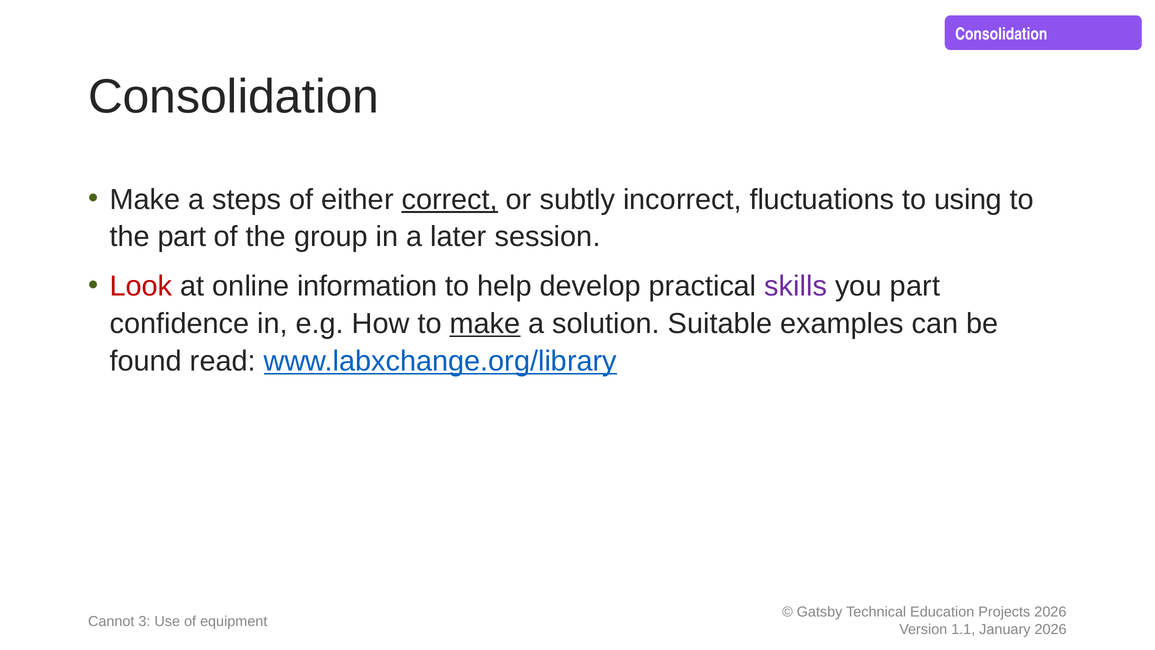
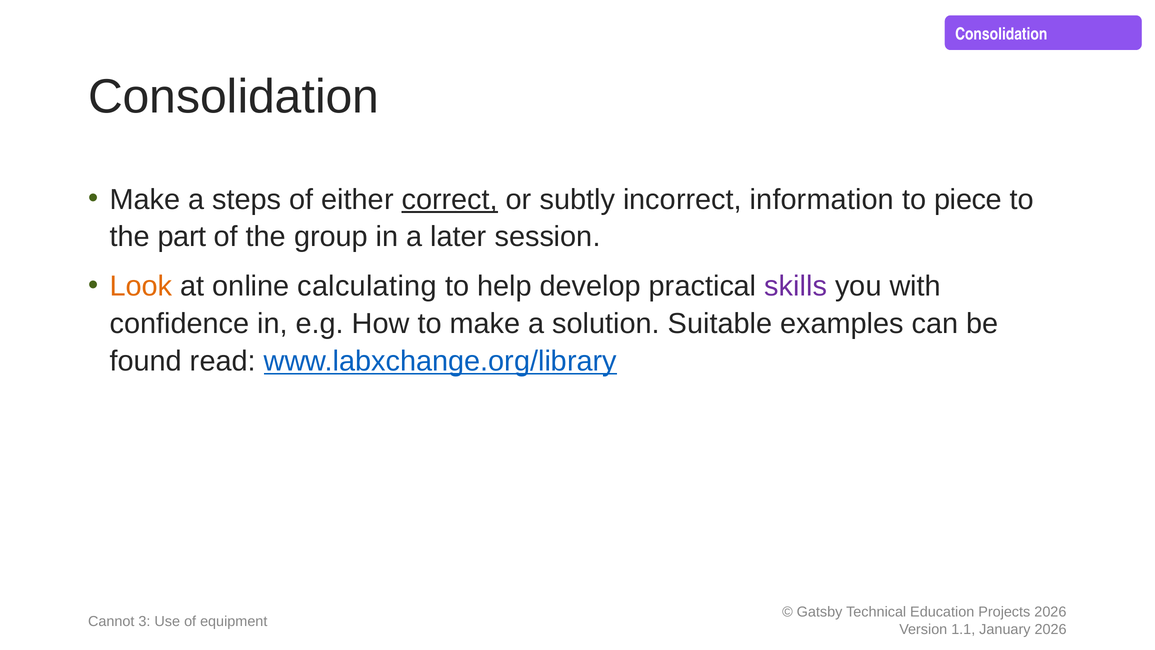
fluctuations: fluctuations -> information
using: using -> piece
Look colour: red -> orange
information: information -> calculating
you part: part -> with
make at (485, 324) underline: present -> none
